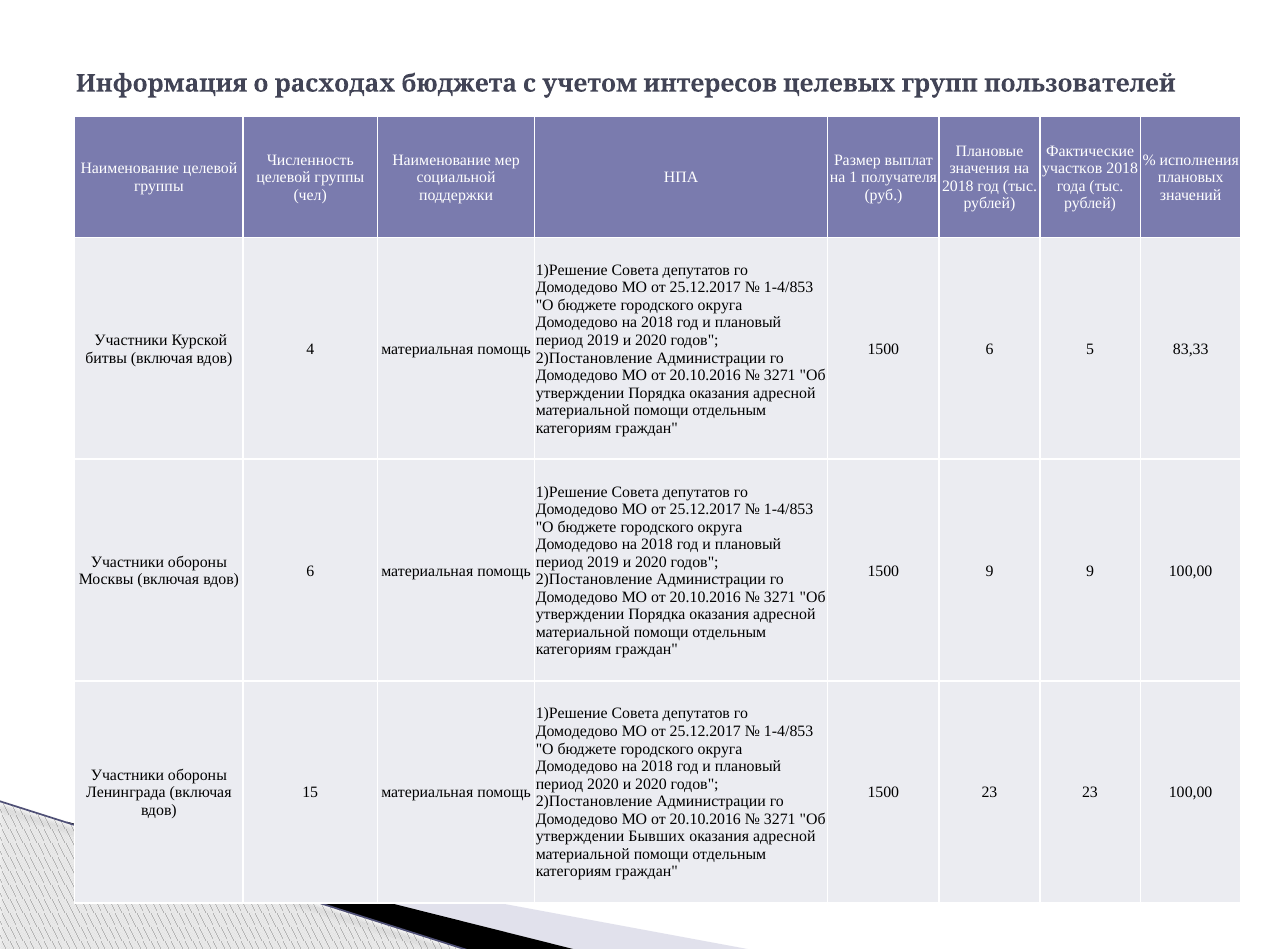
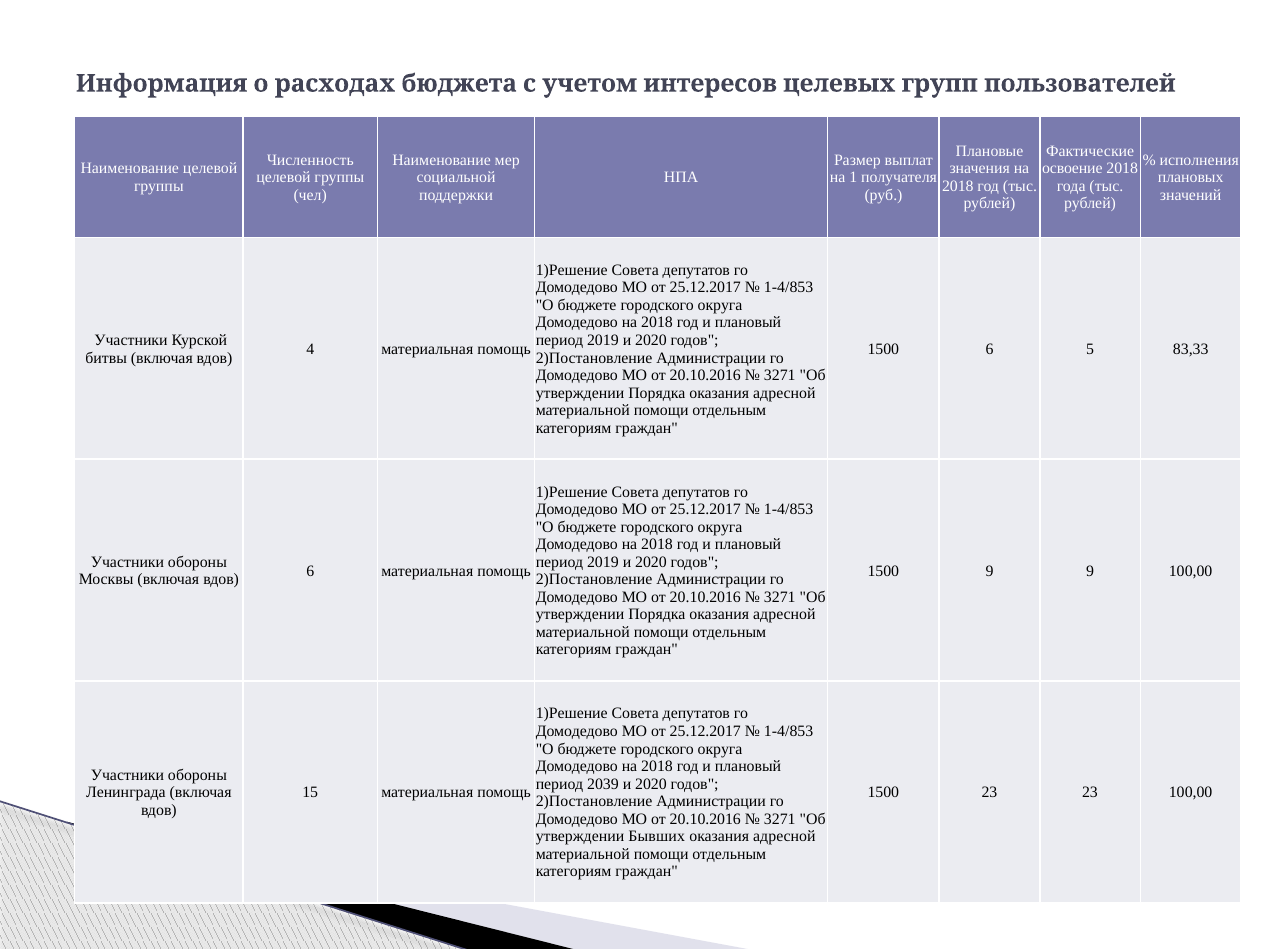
участков: участков -> освоение
период 2020: 2020 -> 2039
